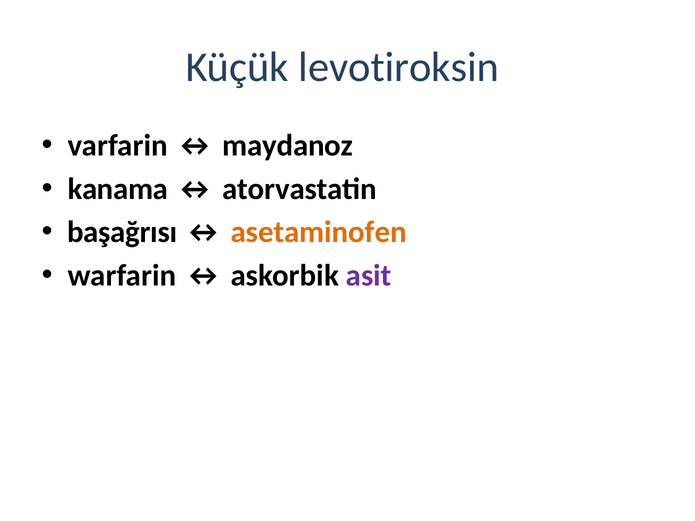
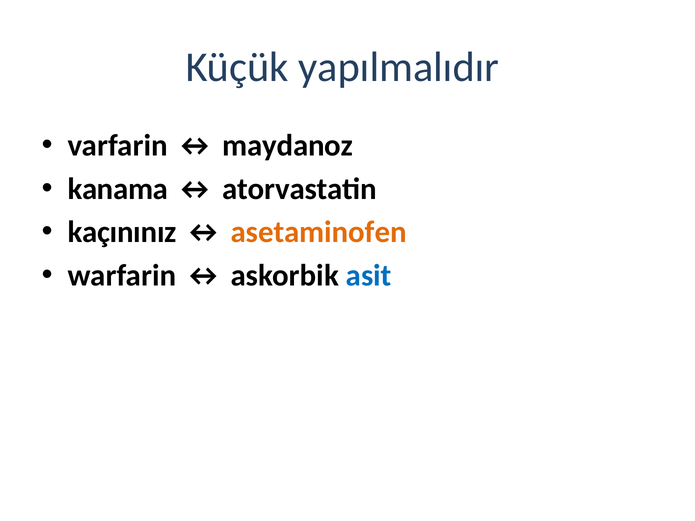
levotiroksin: levotiroksin -> yapılmalıdır
başağrısı: başağrısı -> kaçınınız
asit colour: purple -> blue
